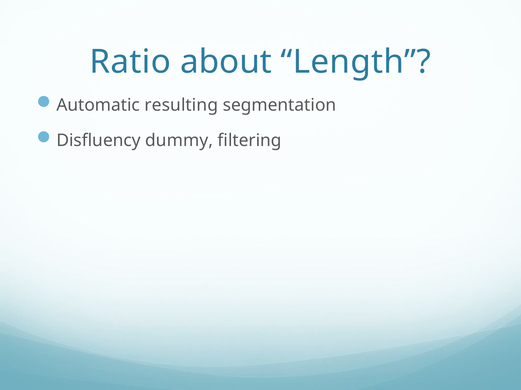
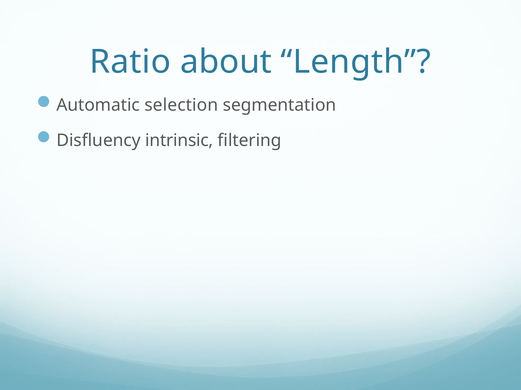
resulting: resulting -> selection
dummy: dummy -> intrinsic
